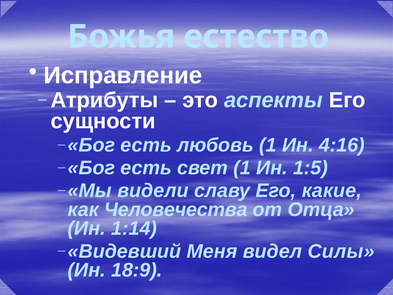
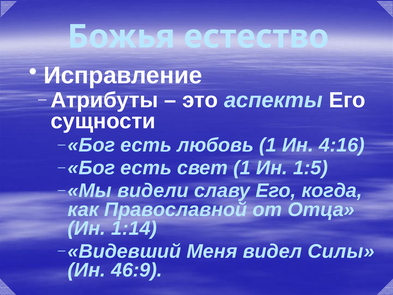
какие: какие -> когда
Человечества: Человечества -> Православной
18:9: 18:9 -> 46:9
